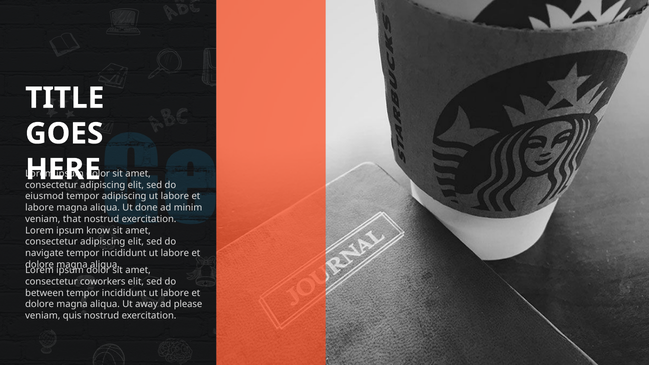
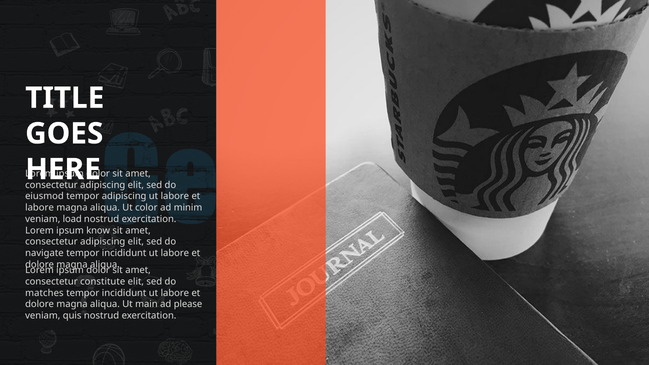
done: done -> color
that: that -> load
coworkers: coworkers -> constitute
between: between -> matches
away: away -> main
